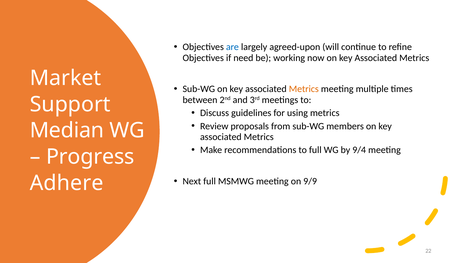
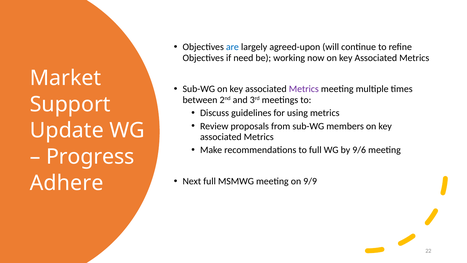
Metrics at (304, 89) colour: orange -> purple
Median: Median -> Update
9/4: 9/4 -> 9/6
